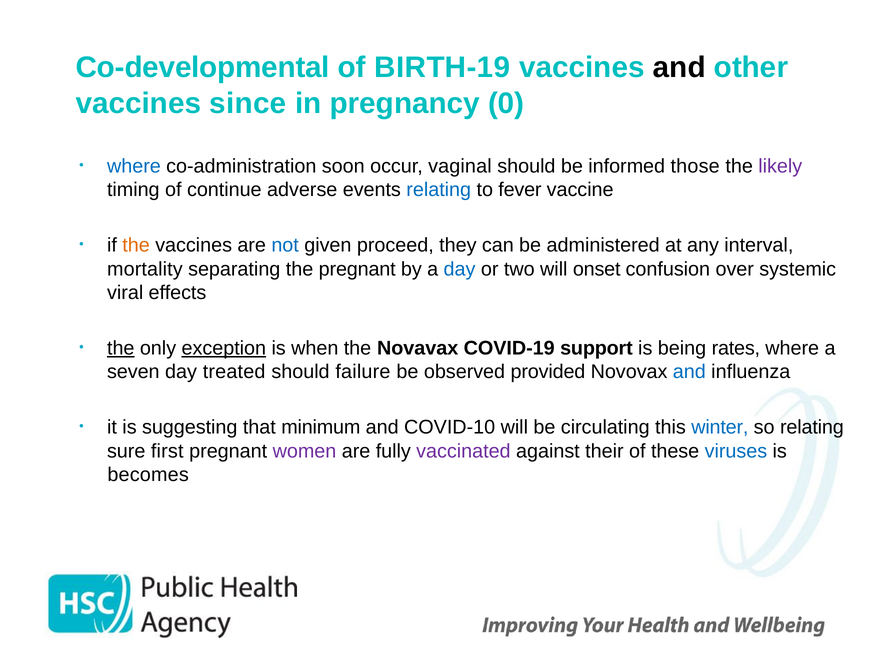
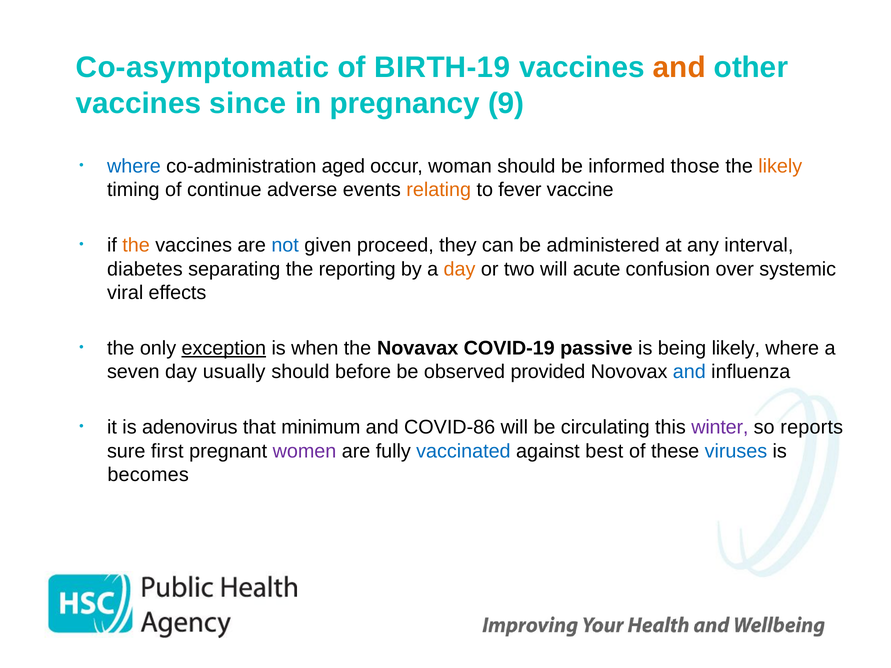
Co-developmental: Co-developmental -> Co-asymptomatic
and at (679, 68) colour: black -> orange
0: 0 -> 9
soon: soon -> aged
vaginal: vaginal -> woman
likely at (780, 166) colour: purple -> orange
relating at (439, 190) colour: blue -> orange
mortality: mortality -> diabetes
the pregnant: pregnant -> reporting
day at (460, 269) colour: blue -> orange
onset: onset -> acute
the at (121, 348) underline: present -> none
support: support -> passive
being rates: rates -> likely
treated: treated -> usually
failure: failure -> before
suggesting: suggesting -> adenovirus
COVID-10: COVID-10 -> COVID-86
winter colour: blue -> purple
so relating: relating -> reports
vaccinated colour: purple -> blue
their: their -> best
